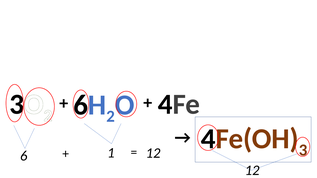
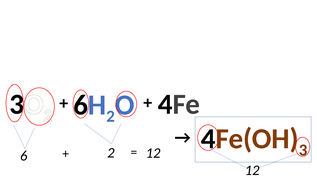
6 1: 1 -> 2
